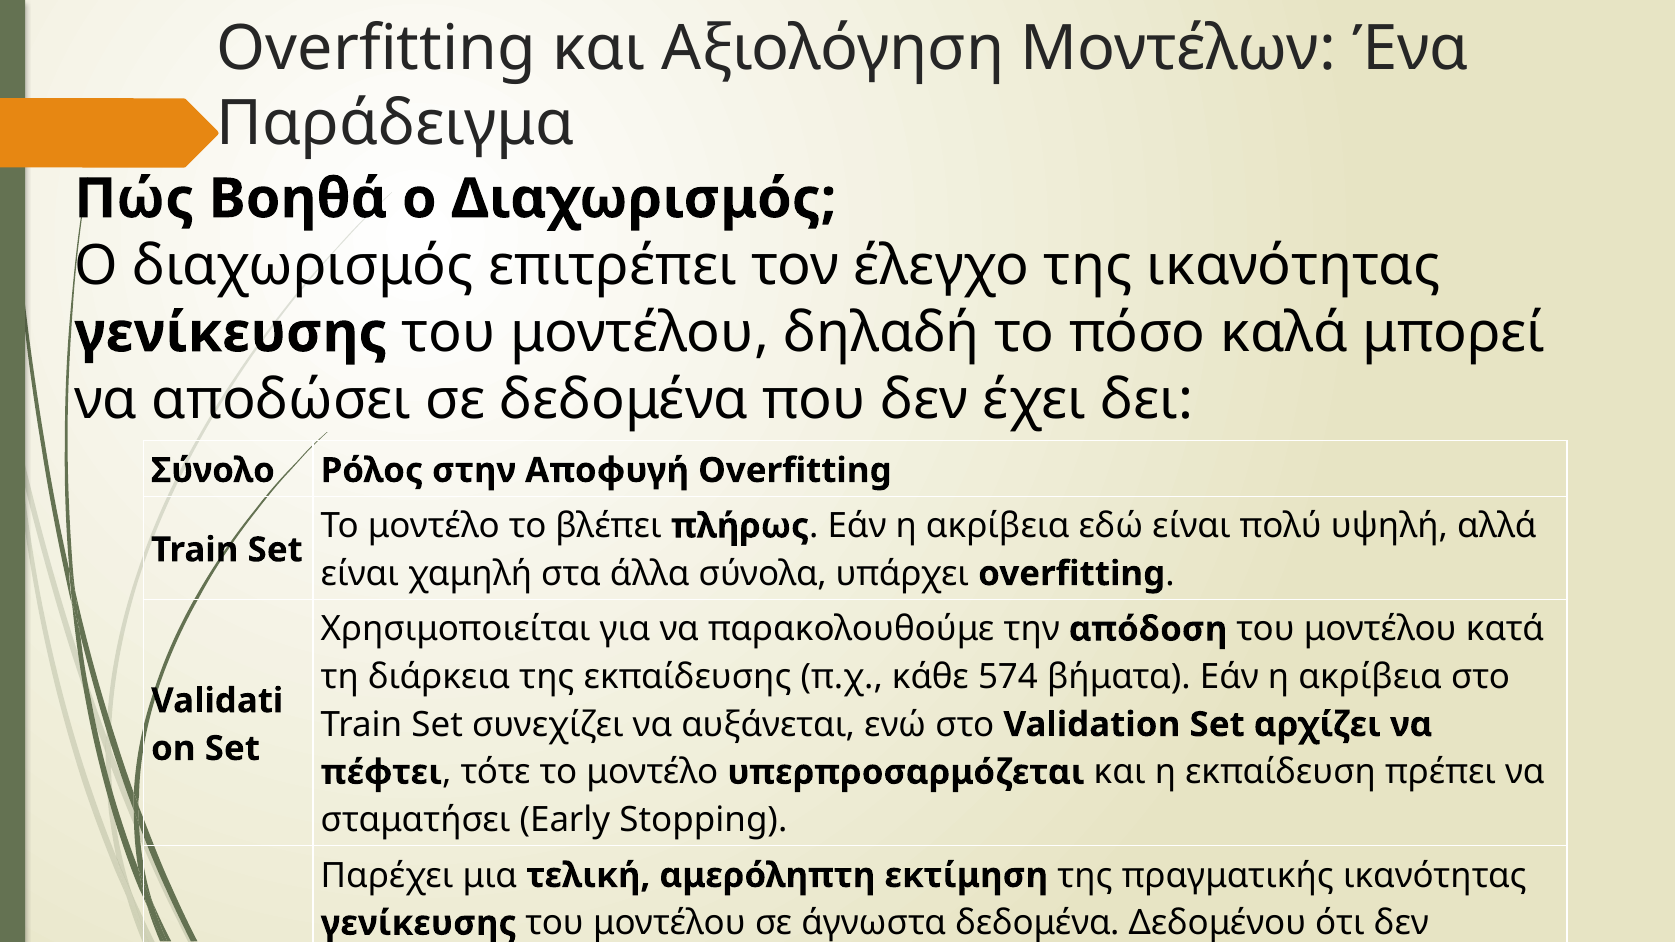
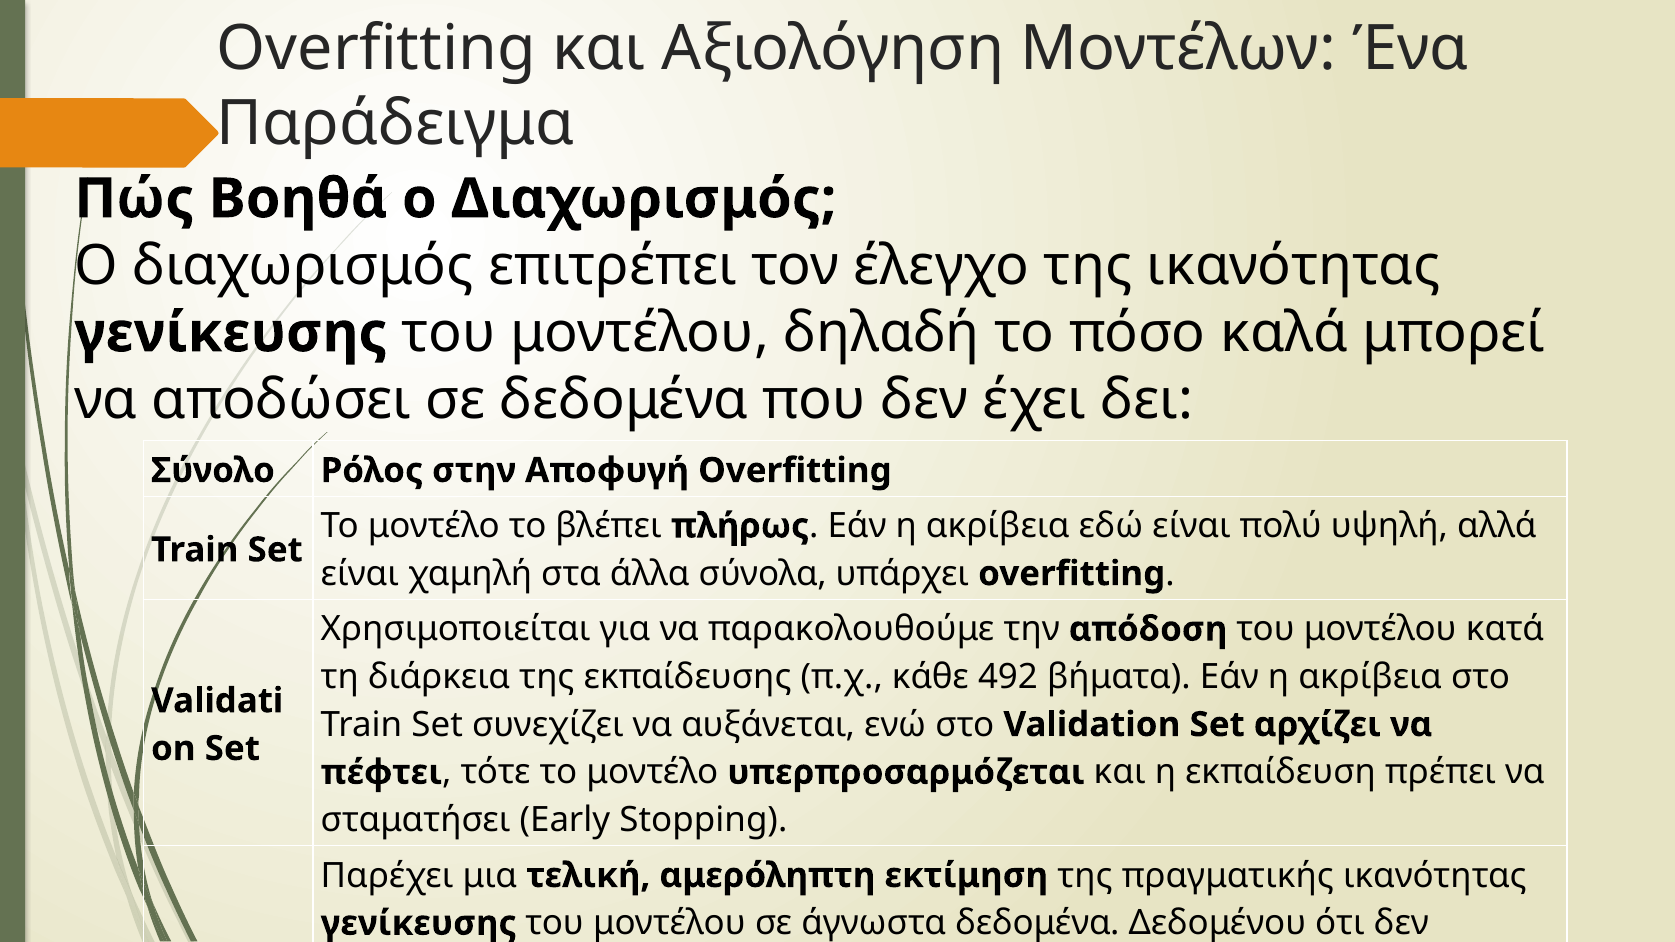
574: 574 -> 492
